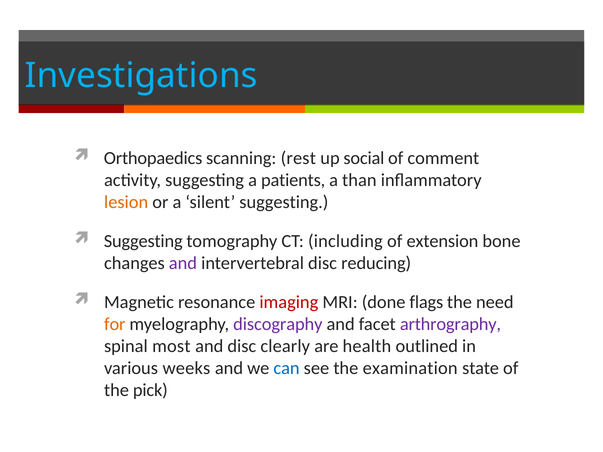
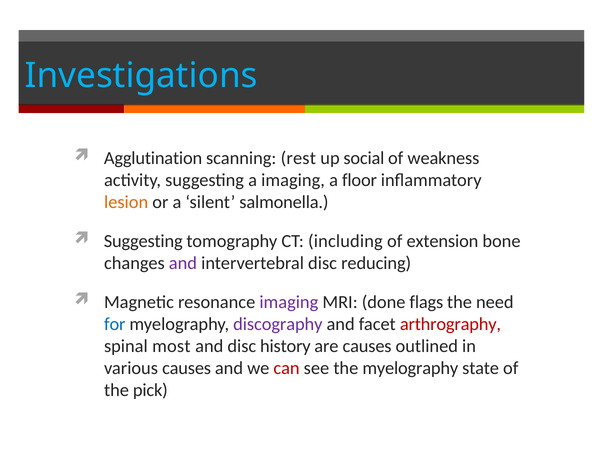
Orthopaedics: Orthopaedics -> Agglutination
comment: comment -> weakness
a patients: patients -> imaging
than: than -> floor
silent suggesting: suggesting -> salmonella
imaging at (289, 302) colour: red -> purple
for colour: orange -> blue
arthrography colour: purple -> red
clearly: clearly -> history
are health: health -> causes
various weeks: weeks -> causes
can colour: blue -> red
the examination: examination -> myelography
